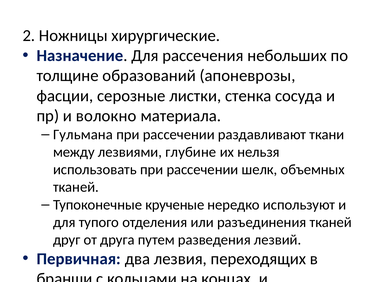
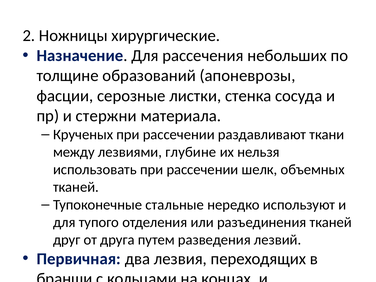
волокно: волокно -> стержни
Гульмана: Гульмана -> Крученых
крученые: крученые -> стальные
